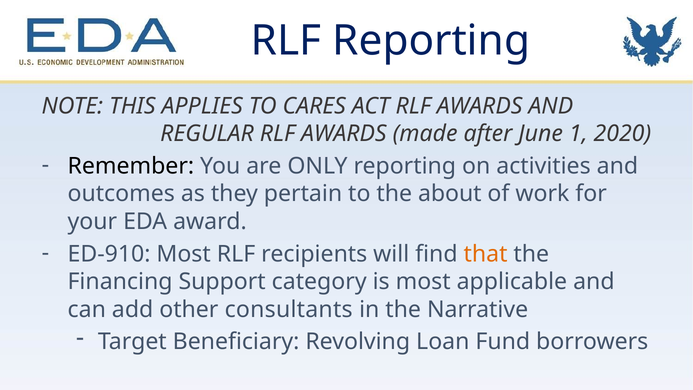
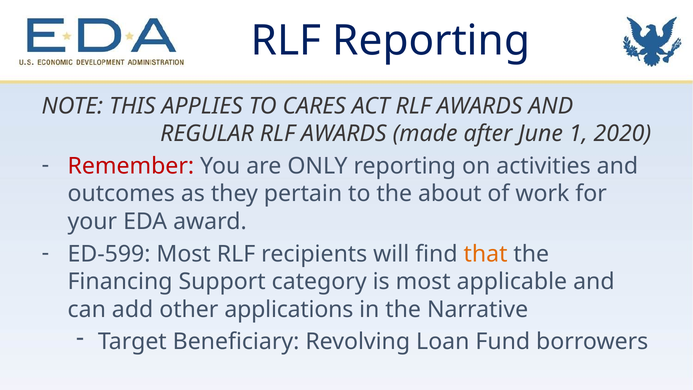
Remember colour: black -> red
ED-910: ED-910 -> ED-599
consultants: consultants -> applications
